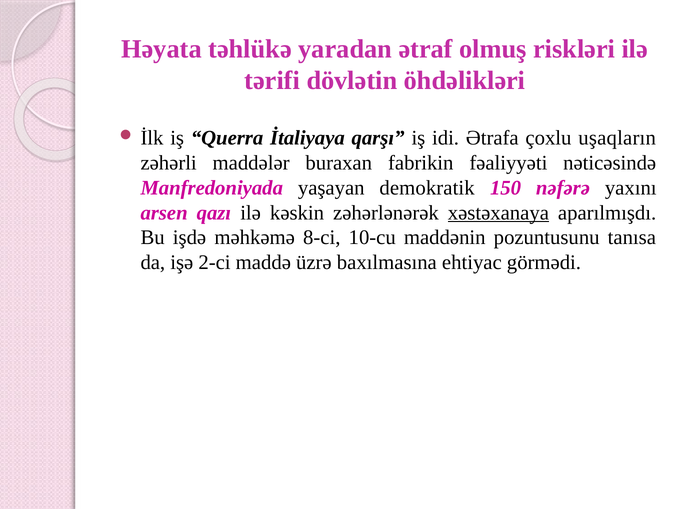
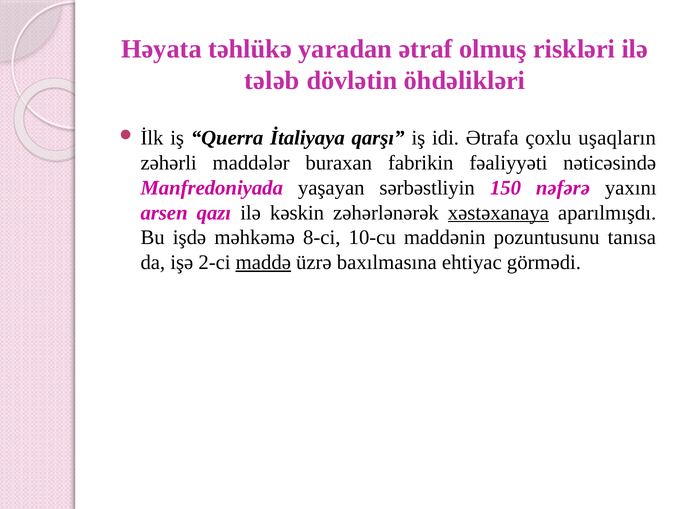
tərifi: tərifi -> tələb
demokratik: demokratik -> sərbəstliyin
maddə underline: none -> present
